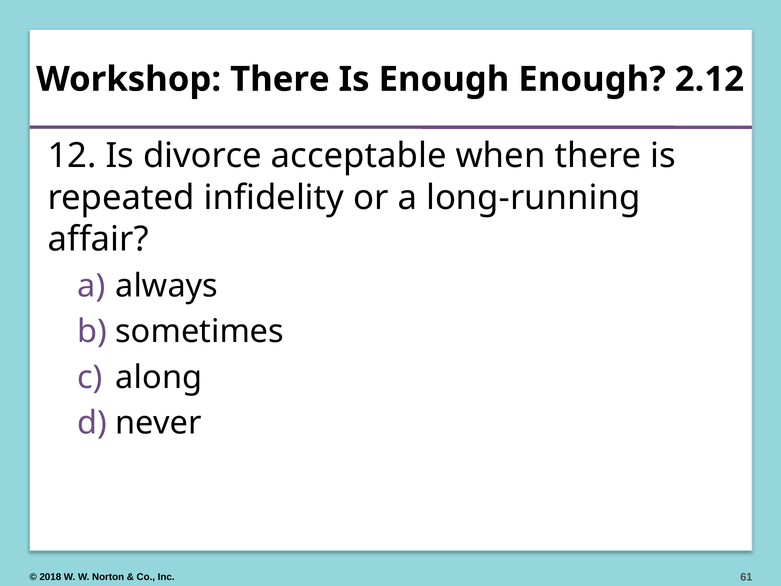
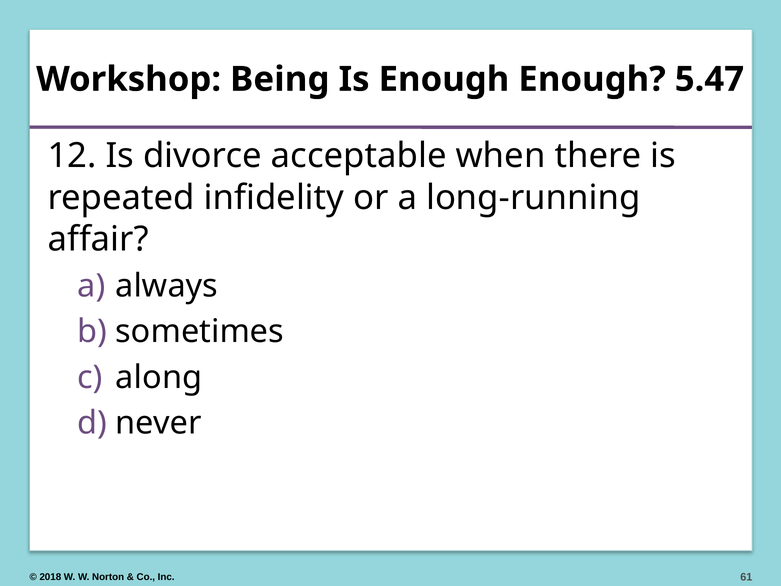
Workshop There: There -> Being
2.12: 2.12 -> 5.47
